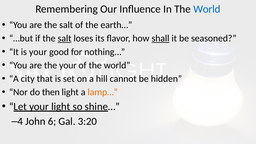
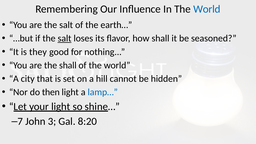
shall at (160, 38) underline: present -> none
is your: your -> they
the your: your -> shall
lamp… colour: orange -> blue
4: 4 -> 7
6: 6 -> 3
3:20: 3:20 -> 8:20
